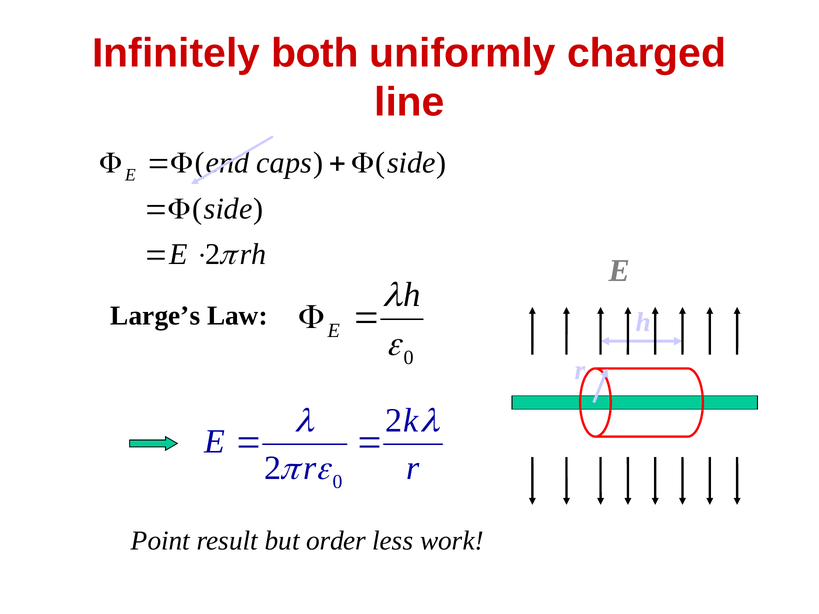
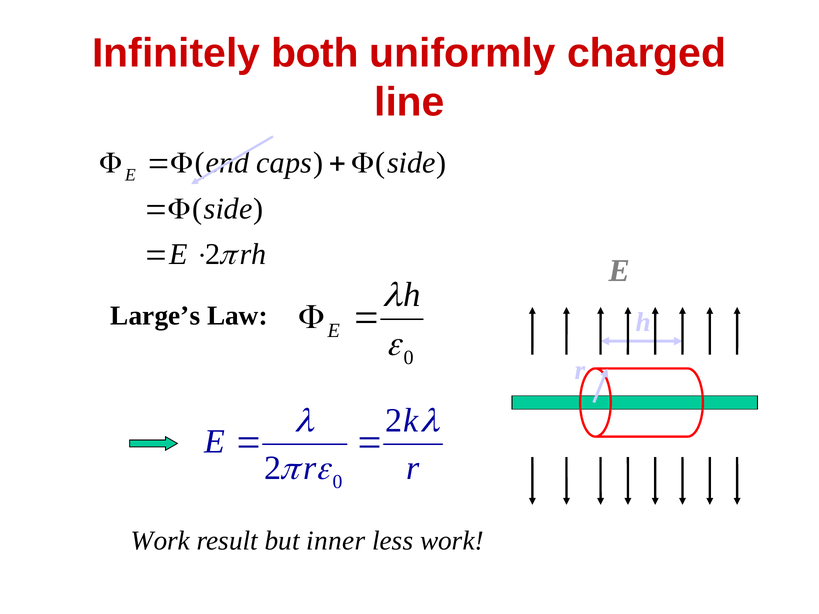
Point at (160, 541): Point -> Work
order: order -> inner
